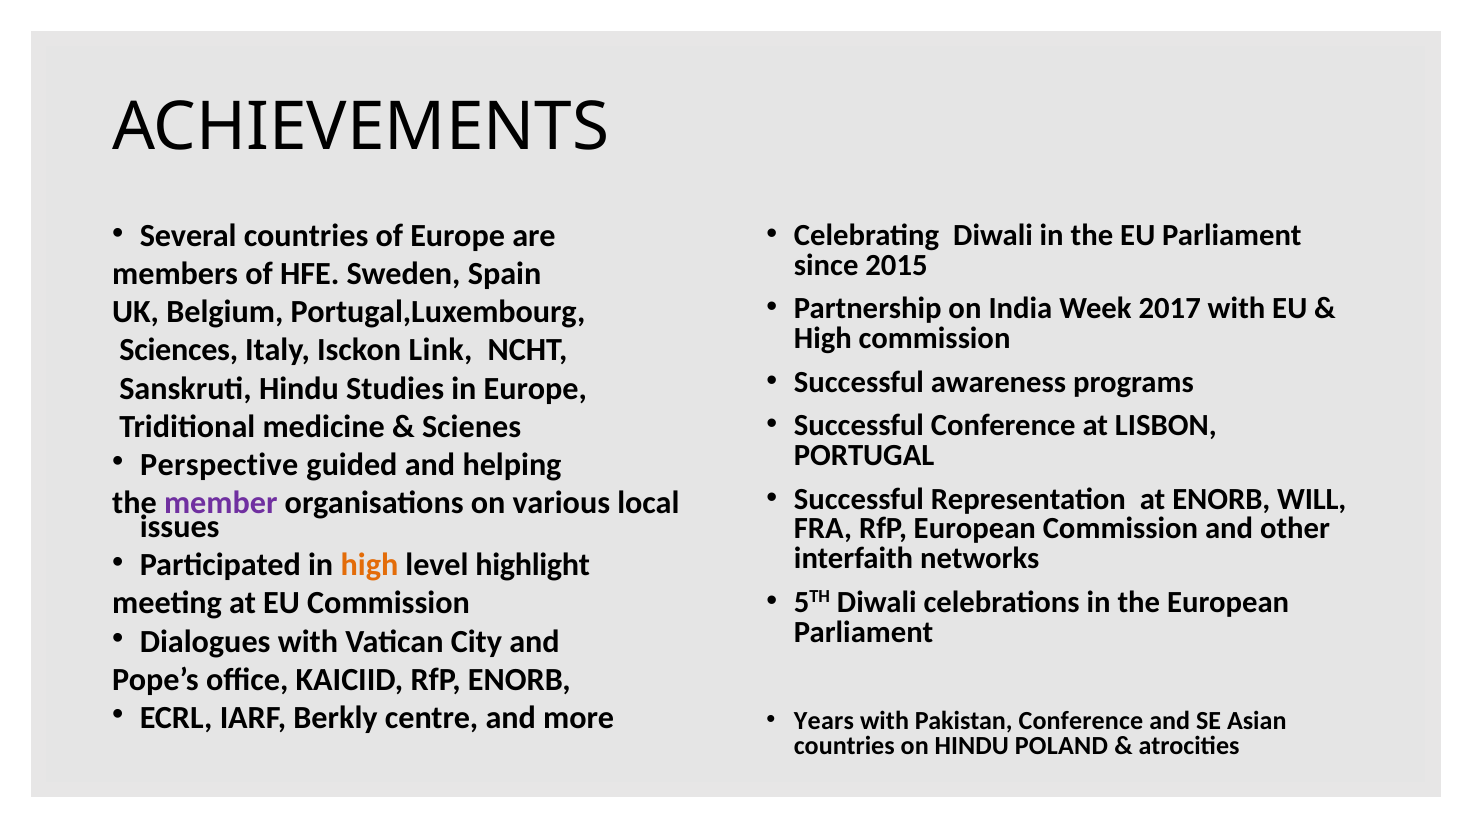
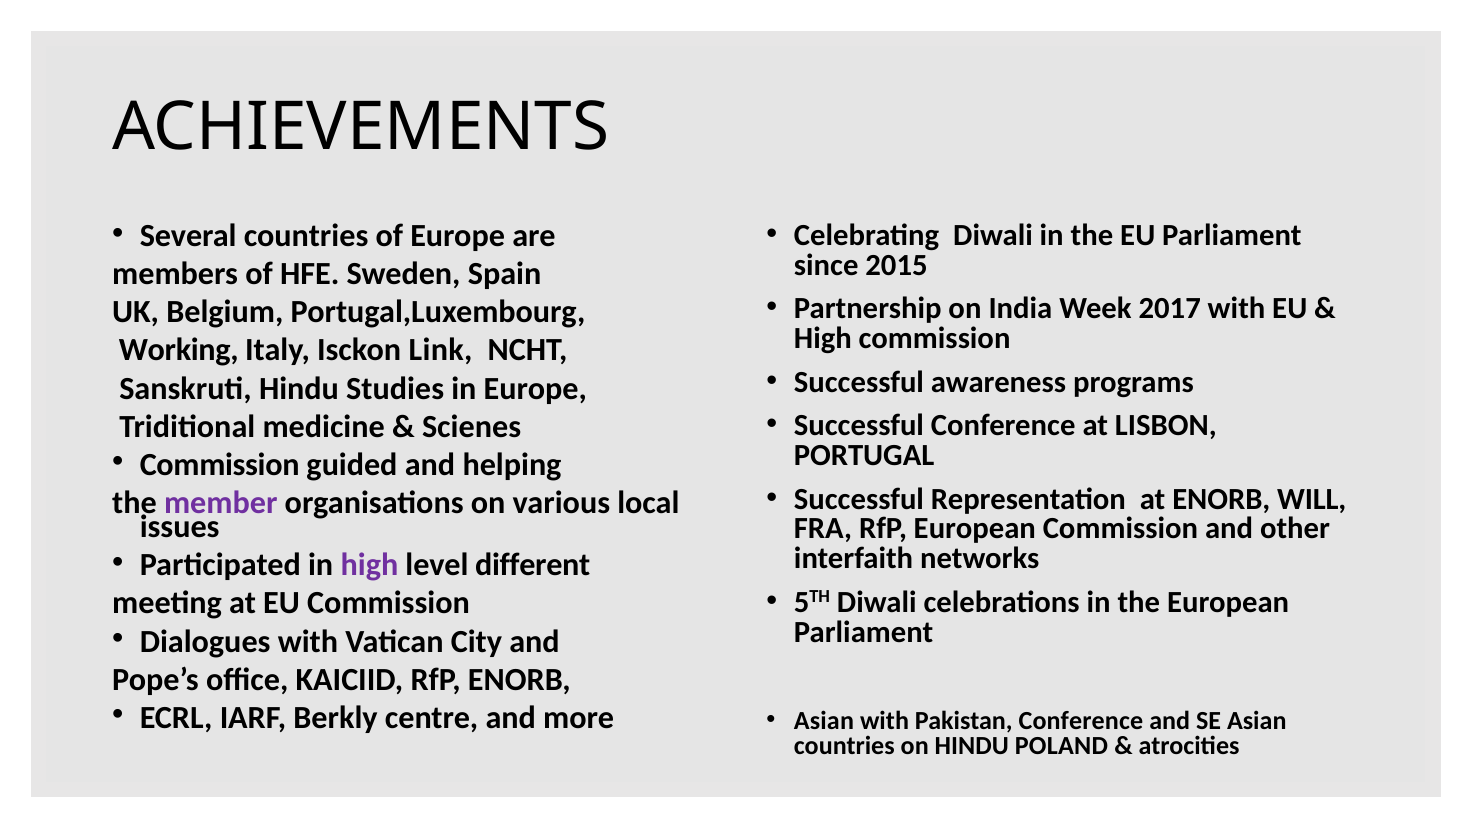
Sciences: Sciences -> Working
Perspective at (219, 465): Perspective -> Commission
high at (369, 565) colour: orange -> purple
highlight: highlight -> different
Years at (824, 720): Years -> Asian
